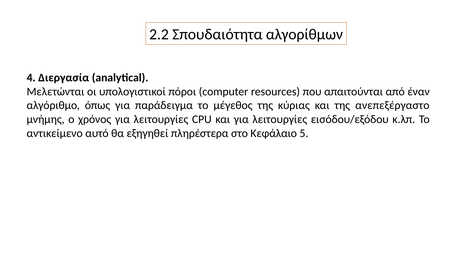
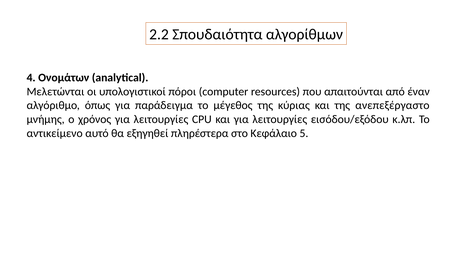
Διεργασία: Διεργασία -> Ονομάτων
